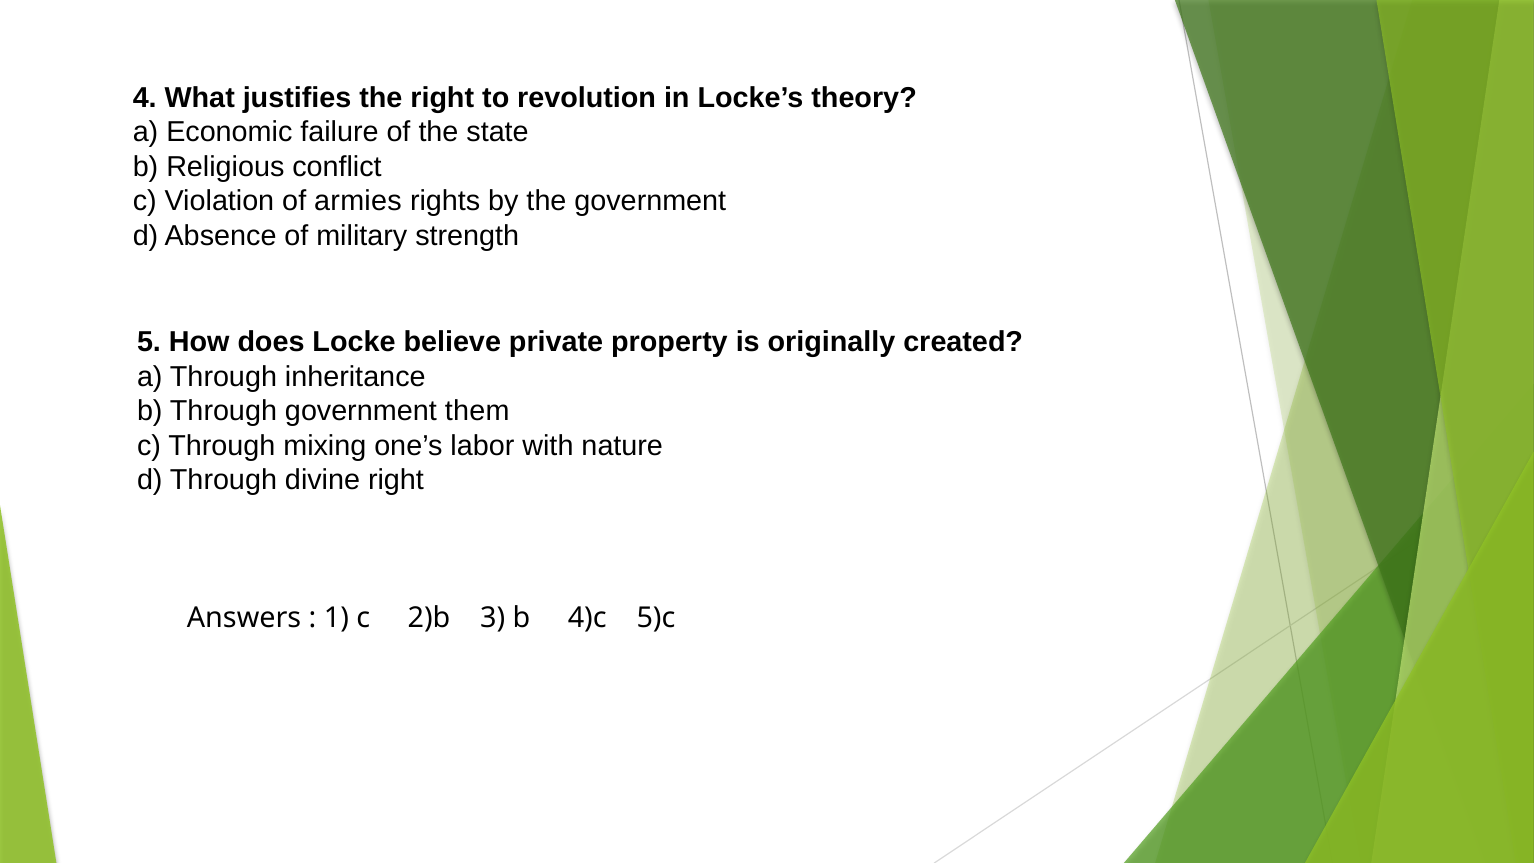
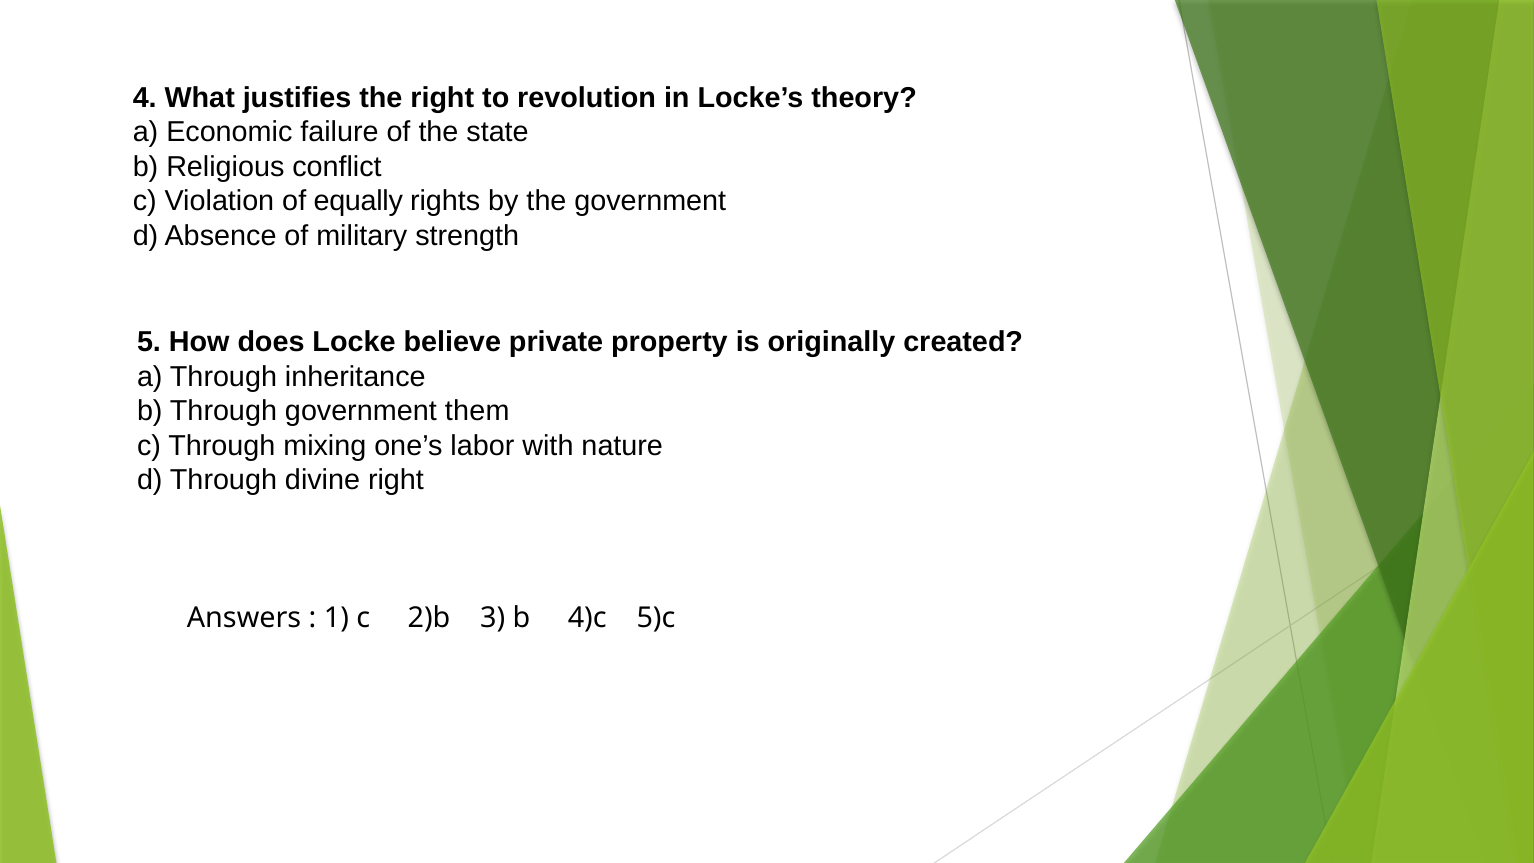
armies: armies -> equally
